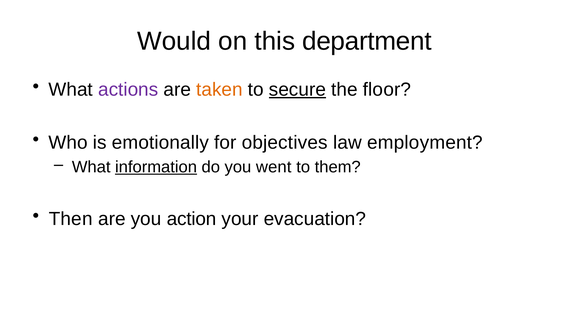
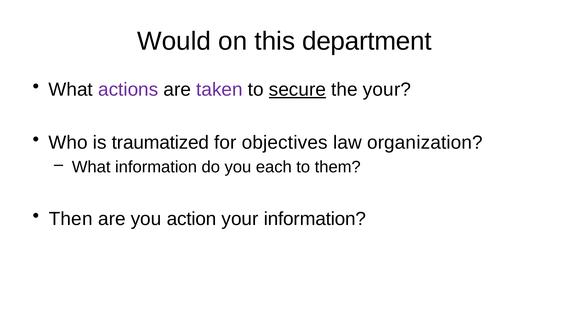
taken colour: orange -> purple
the floor: floor -> your
emotionally: emotionally -> traumatized
employment: employment -> organization
information at (156, 167) underline: present -> none
went: went -> each
your evacuation: evacuation -> information
